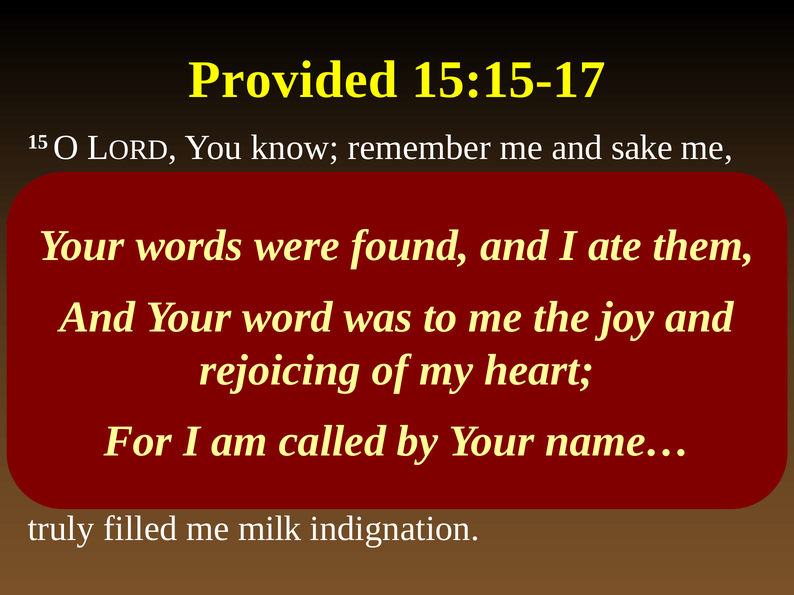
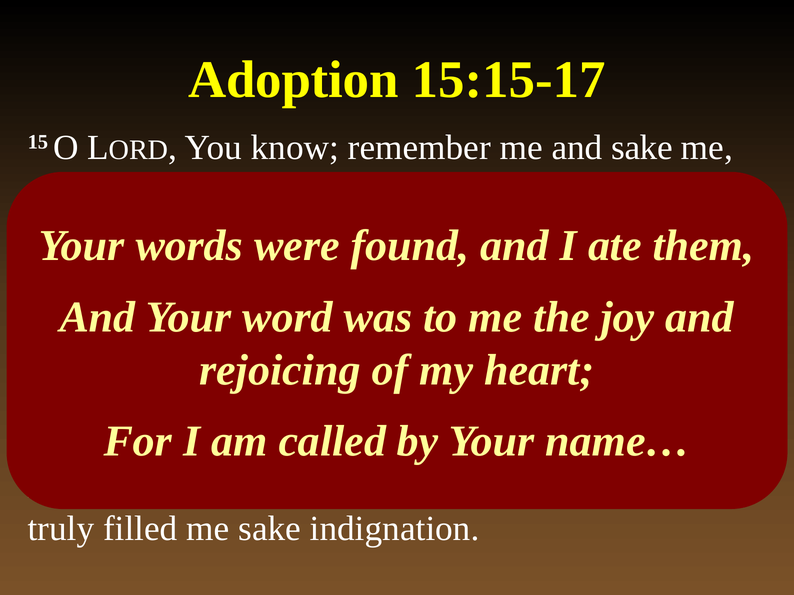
Provided: Provided -> Adoption
me milk: milk -> sake
